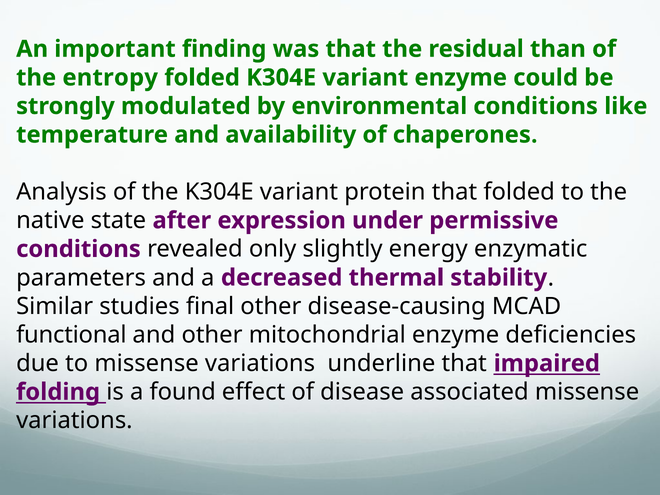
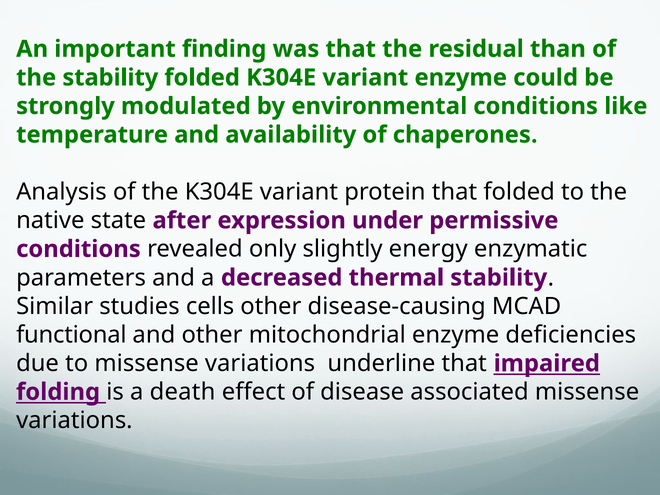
the entropy: entropy -> stability
final: final -> cells
found: found -> death
